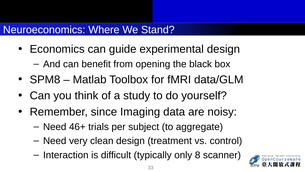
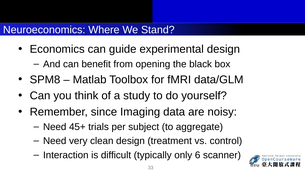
46+: 46+ -> 45+
8: 8 -> 6
